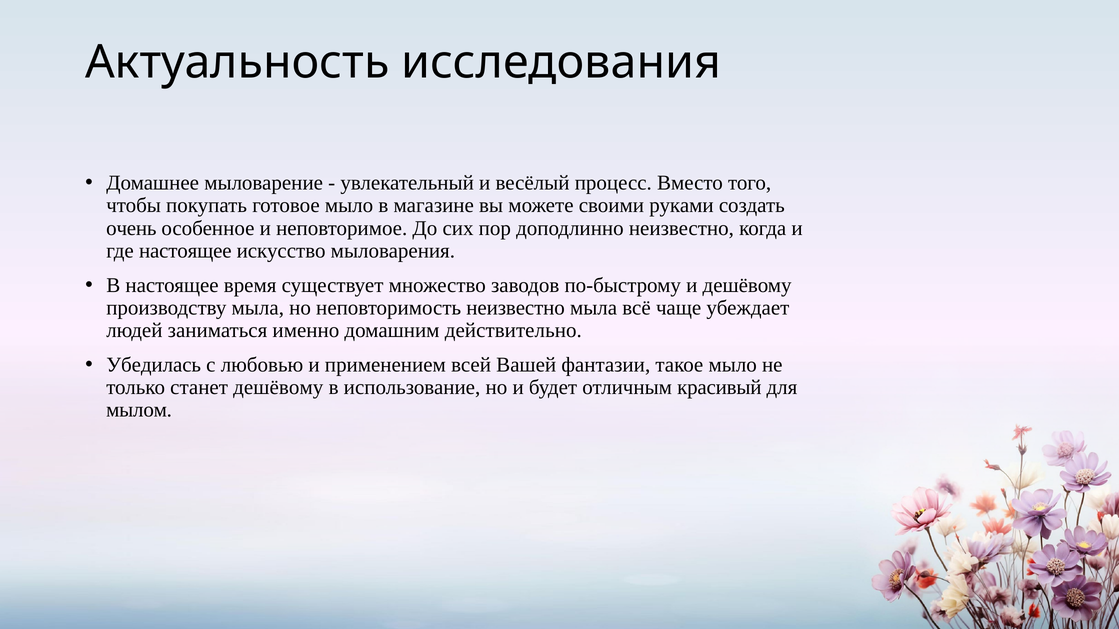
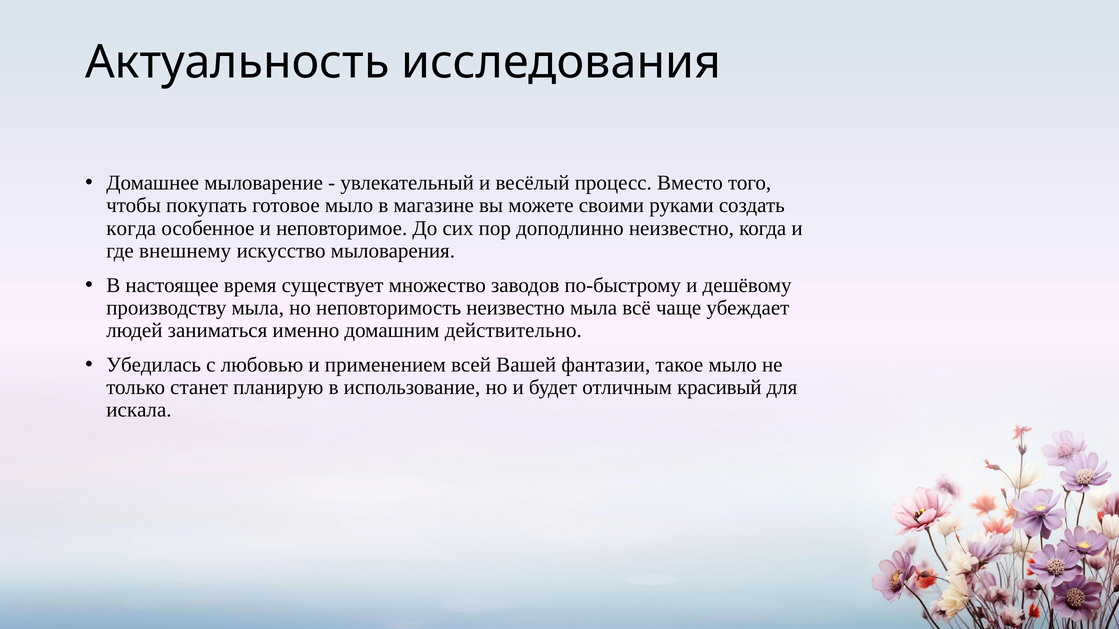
очень at (131, 228): очень -> когда
где настоящее: настоящее -> внешнему
станет дешёвому: дешёвому -> планирую
мылом: мылом -> искала
